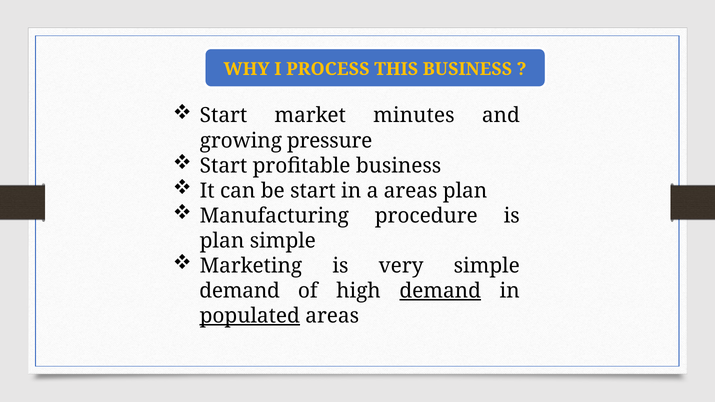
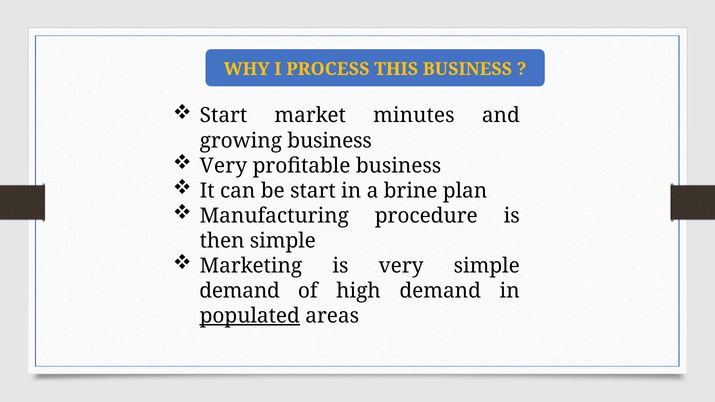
growing pressure: pressure -> business
Start at (223, 166): Start -> Very
a areas: areas -> brine
plan at (222, 241): plan -> then
demand at (440, 291) underline: present -> none
